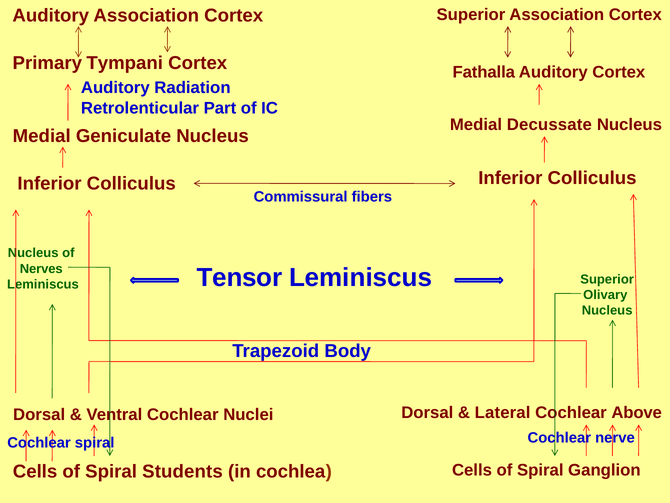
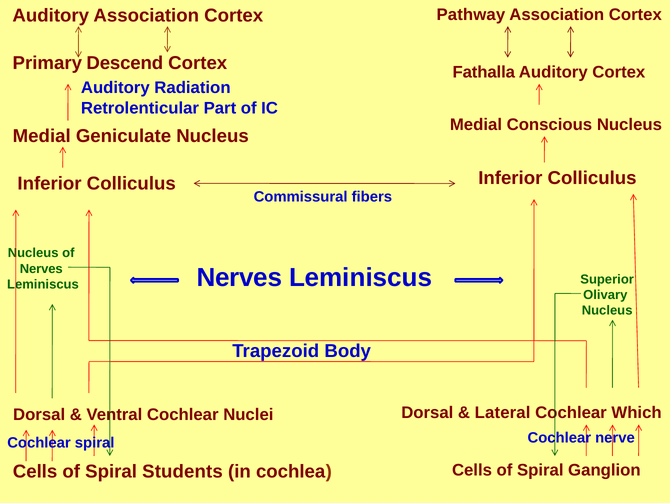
Superior at (471, 14): Superior -> Pathway
Tympani: Tympani -> Descend
Decussate: Decussate -> Conscious
Tensor at (239, 277): Tensor -> Nerves
Above: Above -> Which
